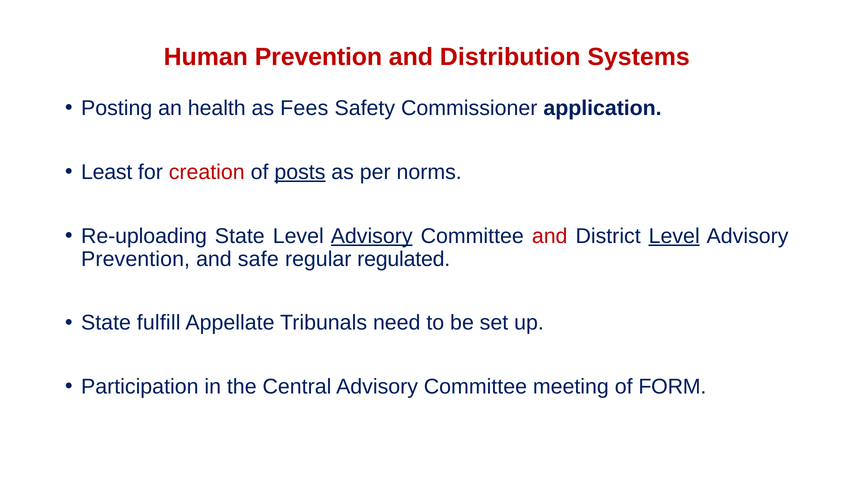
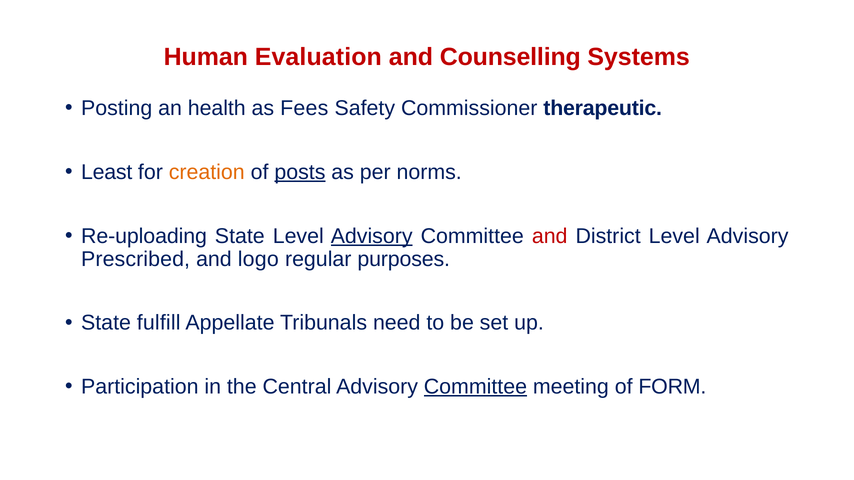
Human Prevention: Prevention -> Evaluation
Distribution: Distribution -> Counselling
application: application -> therapeutic
creation colour: red -> orange
Level at (674, 236) underline: present -> none
Prevention at (136, 259): Prevention -> Prescribed
safe: safe -> logo
regulated: regulated -> purposes
Committee at (475, 387) underline: none -> present
